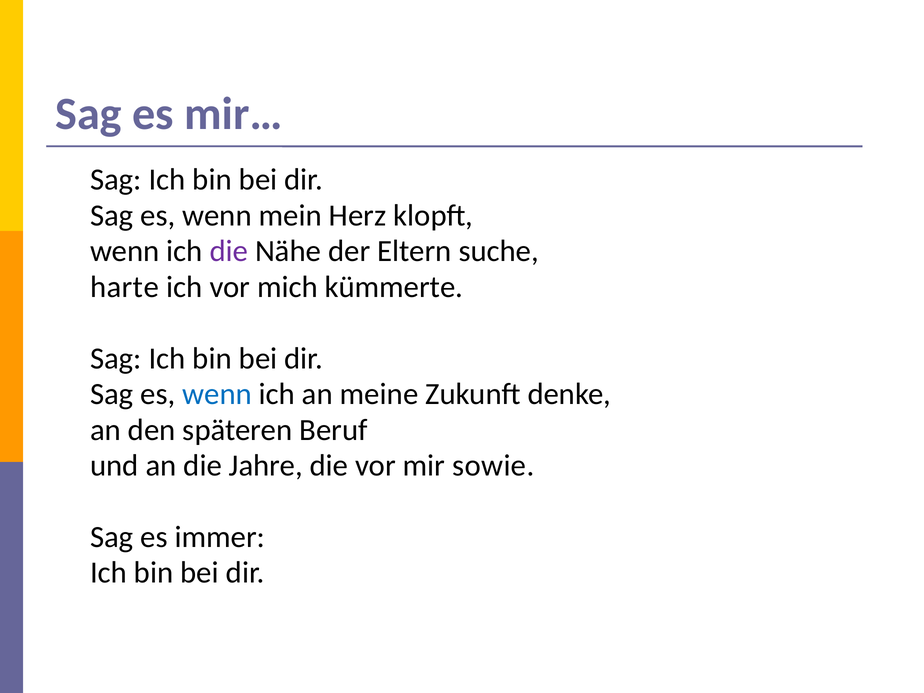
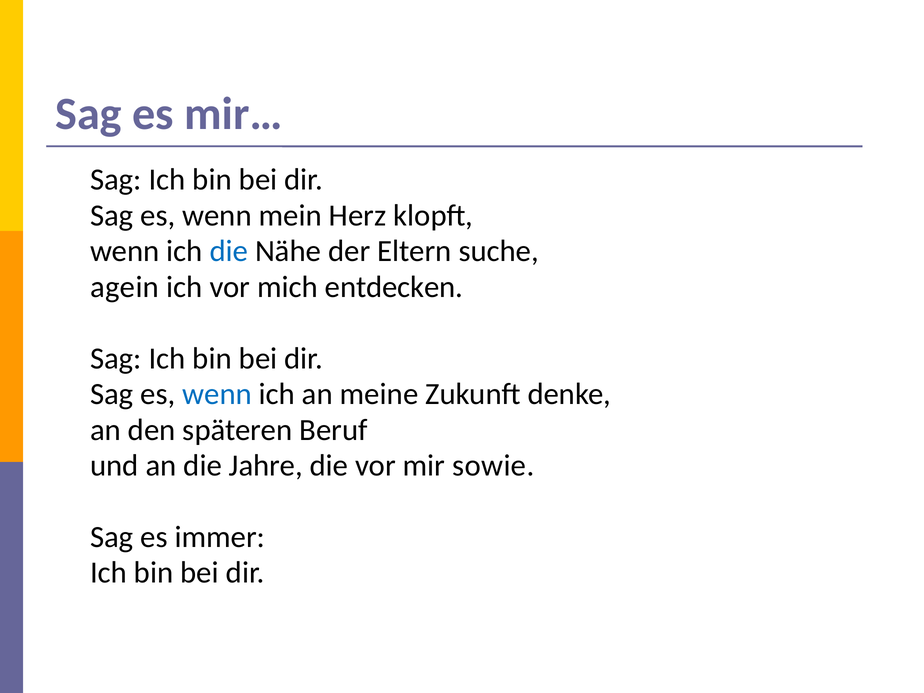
die at (229, 251) colour: purple -> blue
harte: harte -> agein
kümmerte: kümmerte -> entdecken
